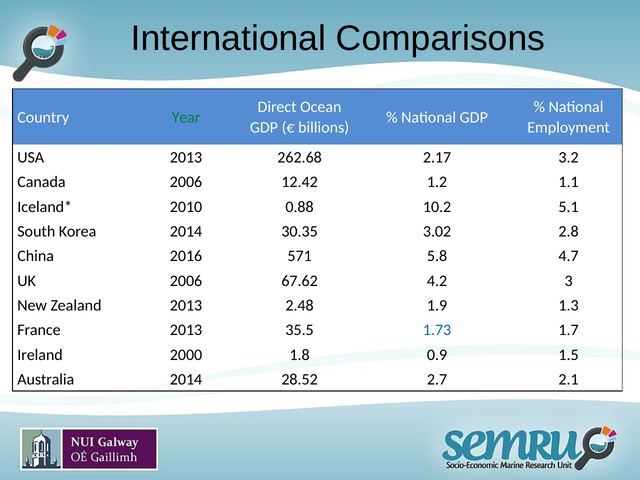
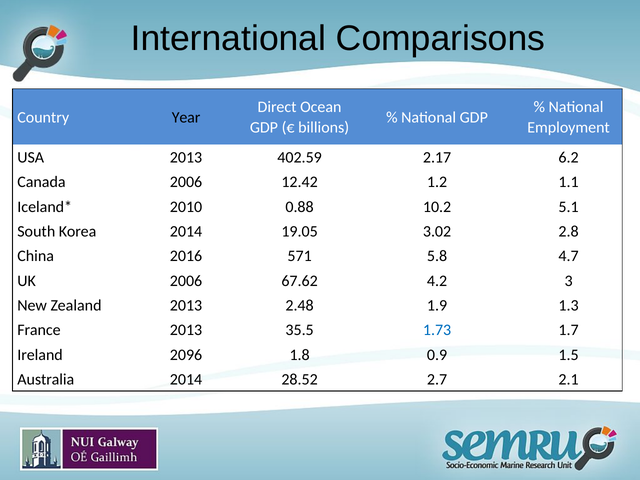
Year colour: green -> black
262.68: 262.68 -> 402.59
3.2: 3.2 -> 6.2
30.35: 30.35 -> 19.05
2000: 2000 -> 2096
